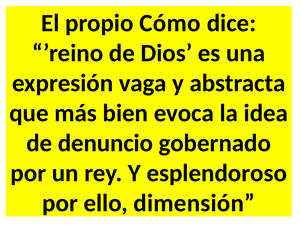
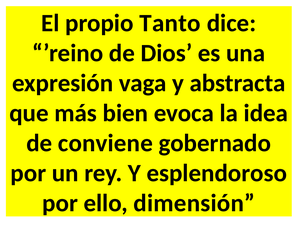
Cómo: Cómo -> Tanto
denuncio: denuncio -> conviene
